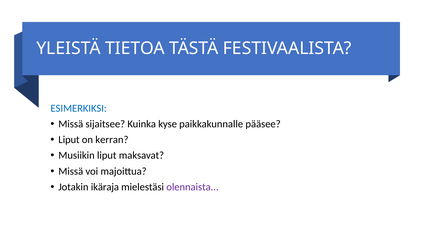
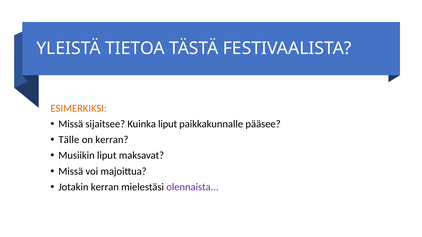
ESIMERKIKSI colour: blue -> orange
Kuinka kyse: kyse -> liput
Liput at (69, 140): Liput -> Tälle
Jotakin ikäraja: ikäraja -> kerran
